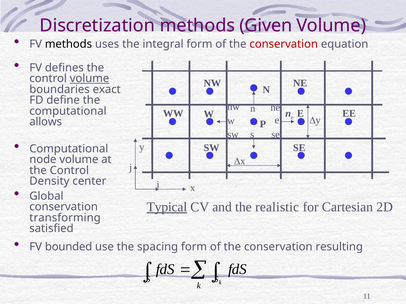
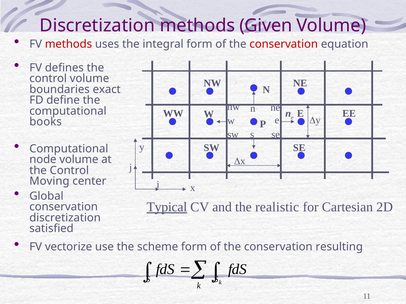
methods at (69, 44) colour: black -> red
volume at (89, 79) underline: present -> none
allows: allows -> books
Density: Density -> Moving
transforming at (65, 218): transforming -> discretization
bounded: bounded -> vectorize
spacing: spacing -> scheme
